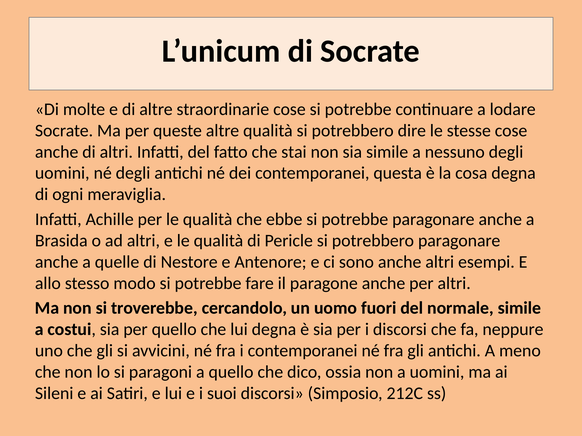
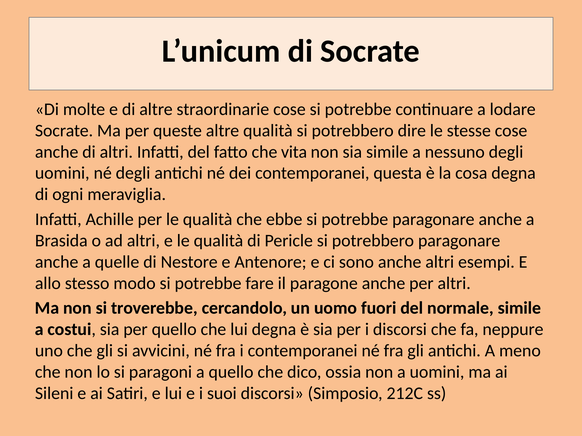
stai: stai -> vita
